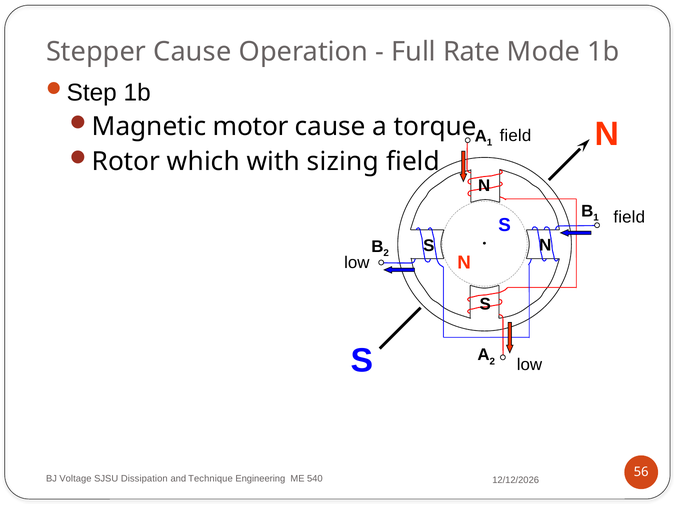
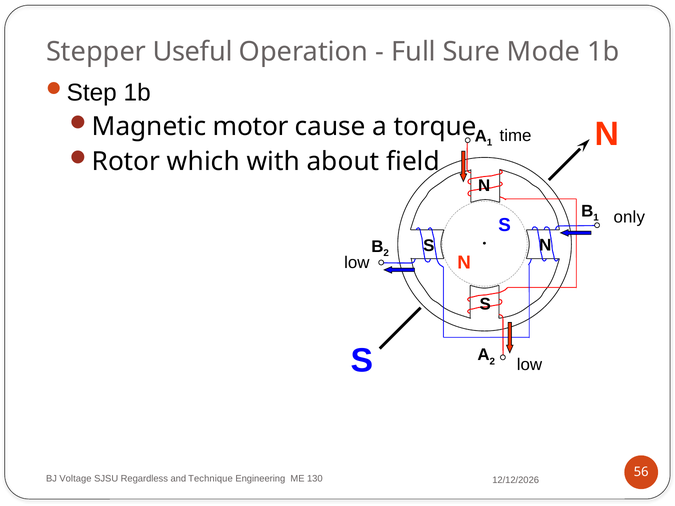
Stepper Cause: Cause -> Useful
Rate: Rate -> Sure
field at (515, 136): field -> time
sizing: sizing -> about
field at (629, 217): field -> only
Dissipation: Dissipation -> Regardless
540: 540 -> 130
